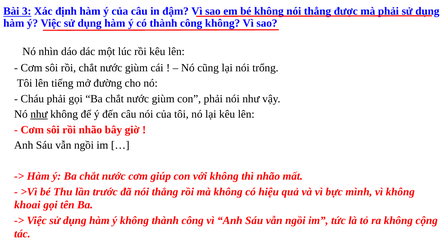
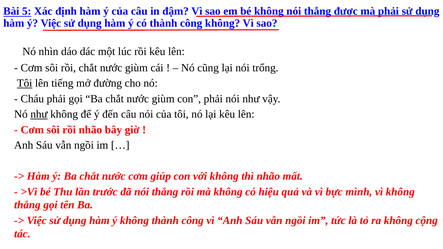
3: 3 -> 5
Tôi at (25, 83) underline: none -> present
khoai at (27, 205): khoai -> thẳng
